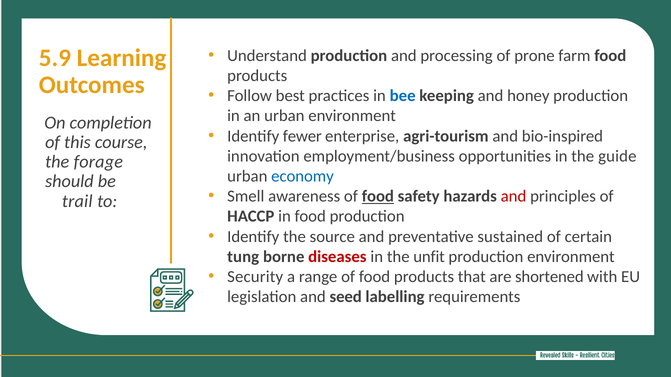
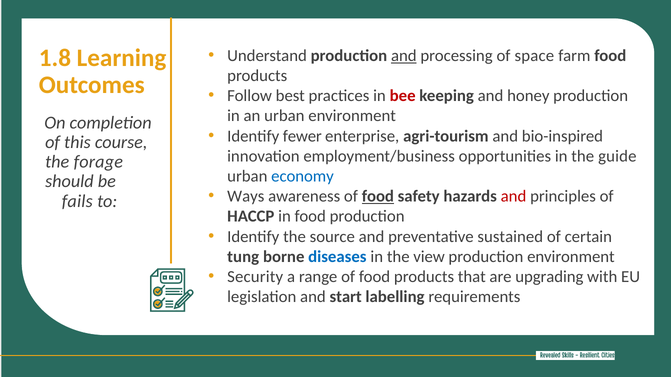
and at (404, 56) underline: none -> present
prone: prone -> space
5.9: 5.9 -> 1.8
bee colour: blue -> red
Smell: Smell -> Ways
trail: trail -> fails
diseases colour: red -> blue
unfit: unfit -> view
shortened: shortened -> upgrading
seed: seed -> start
